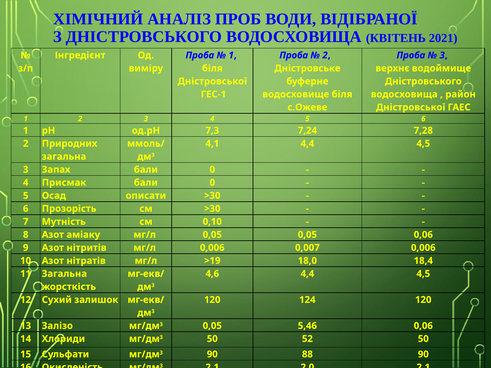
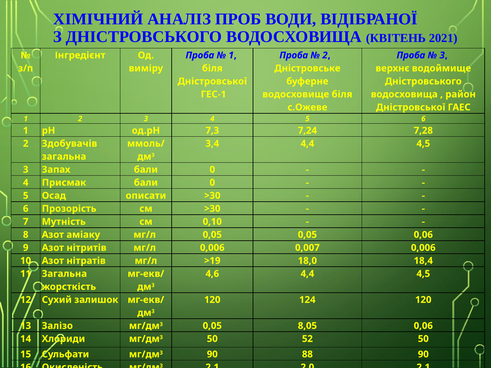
Природних: Природних -> Здобувачів
4,1: 4,1 -> 3,4
5,46: 5,46 -> 8,05
